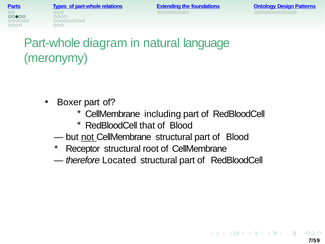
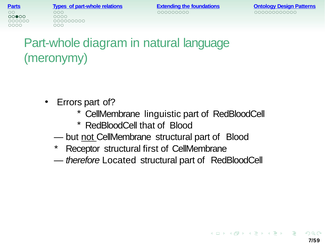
Boxer: Boxer -> Errors
including: including -> linguistic
root: root -> first
